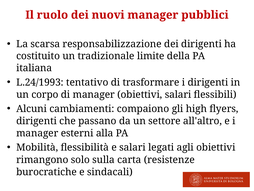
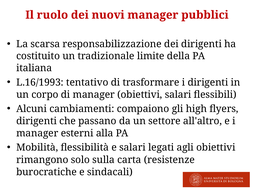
L.24/1993: L.24/1993 -> L.16/1993
